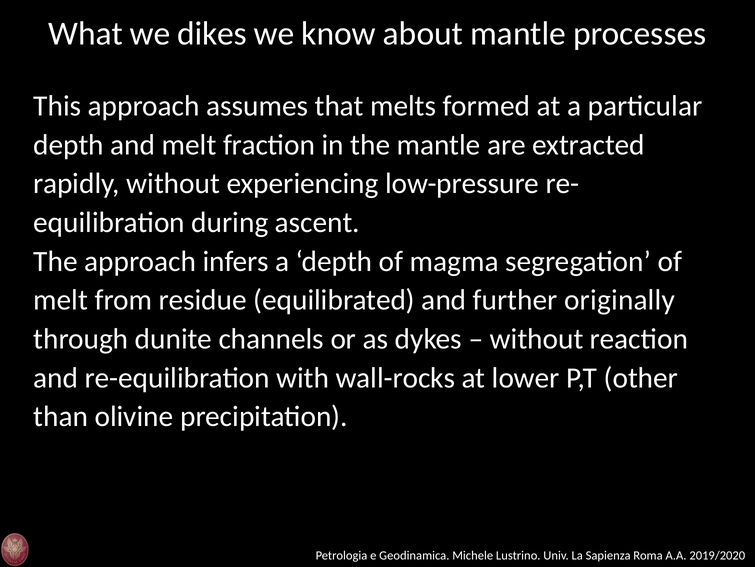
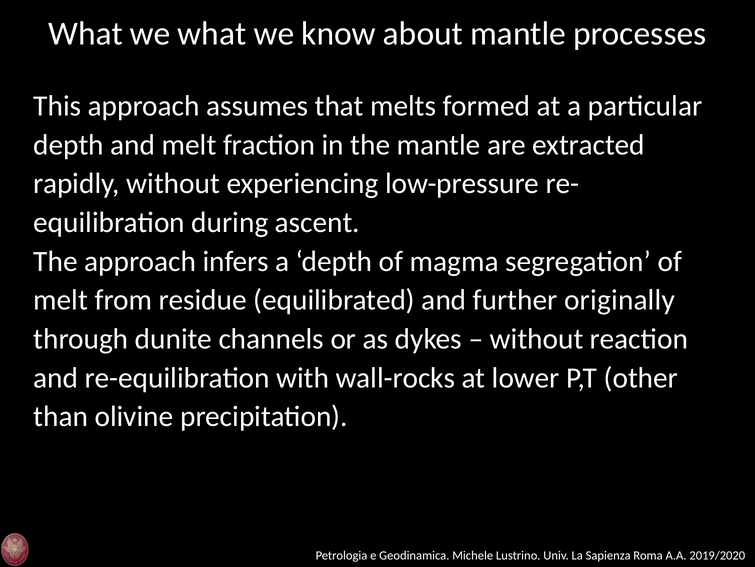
we dikes: dikes -> what
